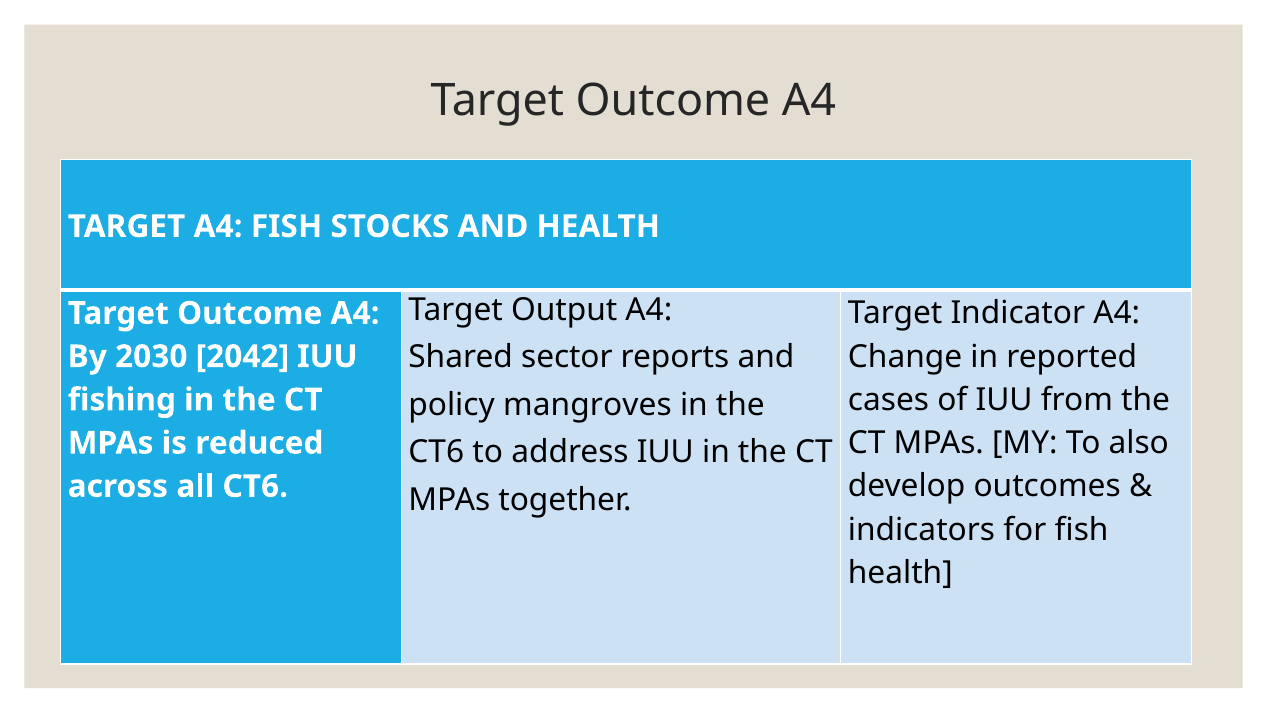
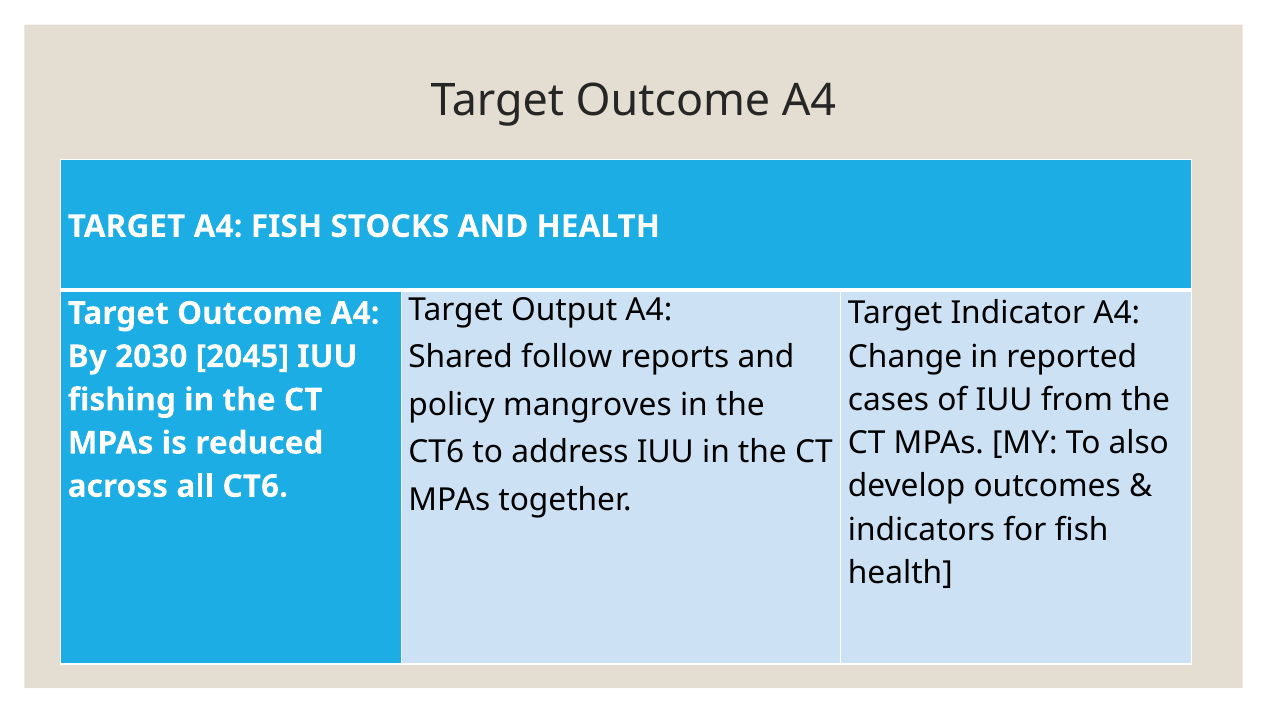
sector: sector -> follow
2042: 2042 -> 2045
